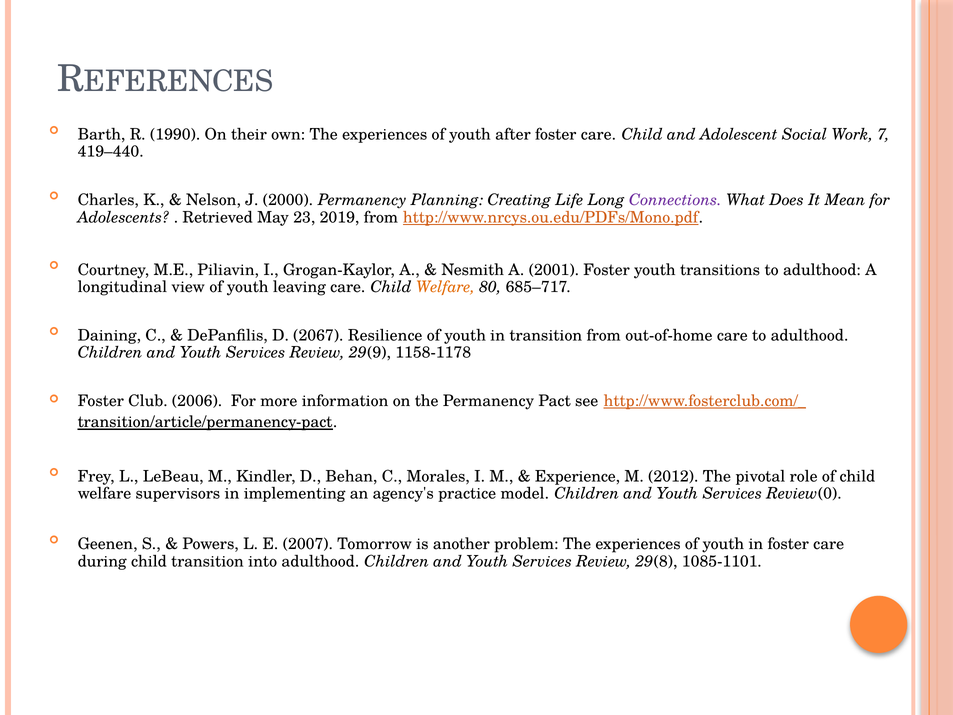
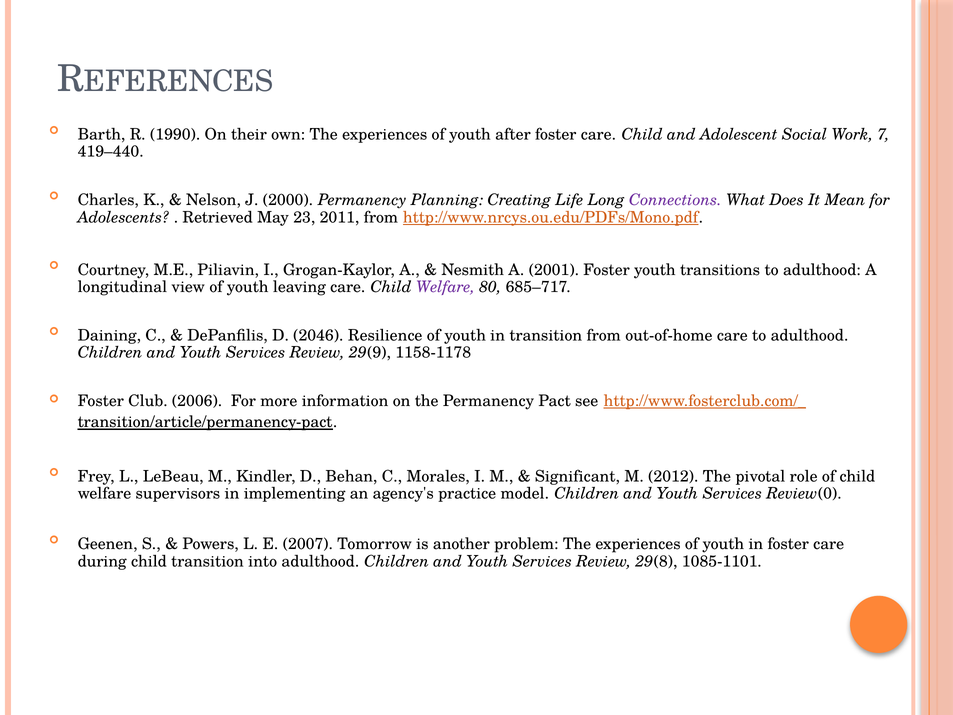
2019: 2019 -> 2011
Welfare at (445, 287) colour: orange -> purple
2067: 2067 -> 2046
Experience: Experience -> Significant
